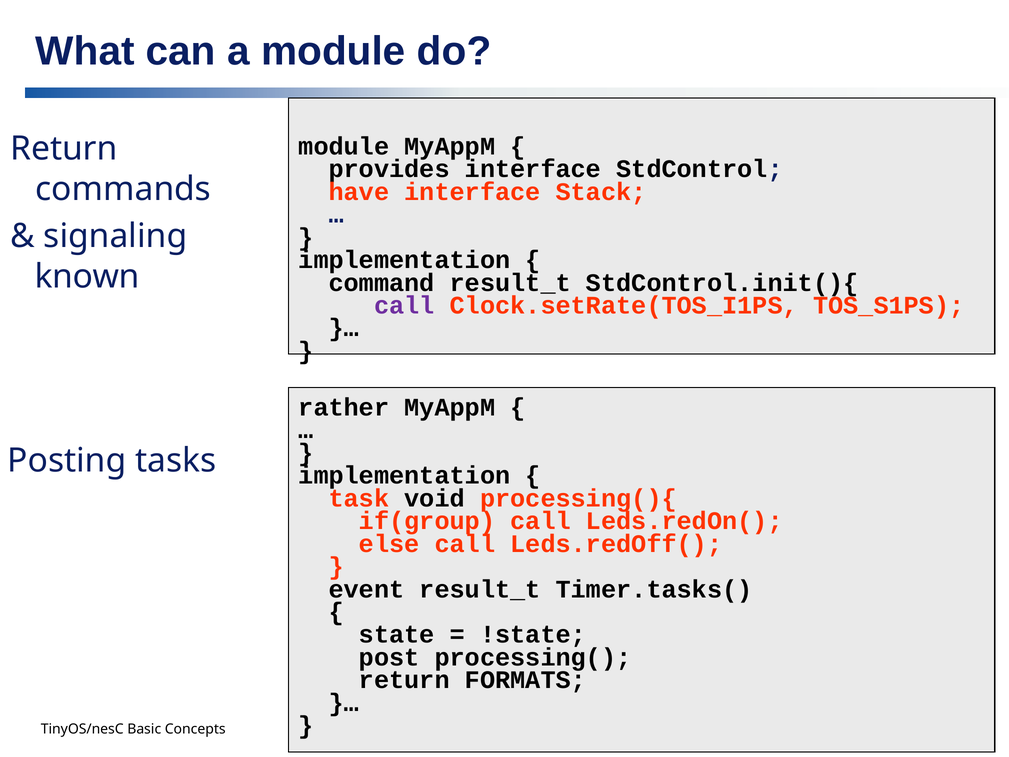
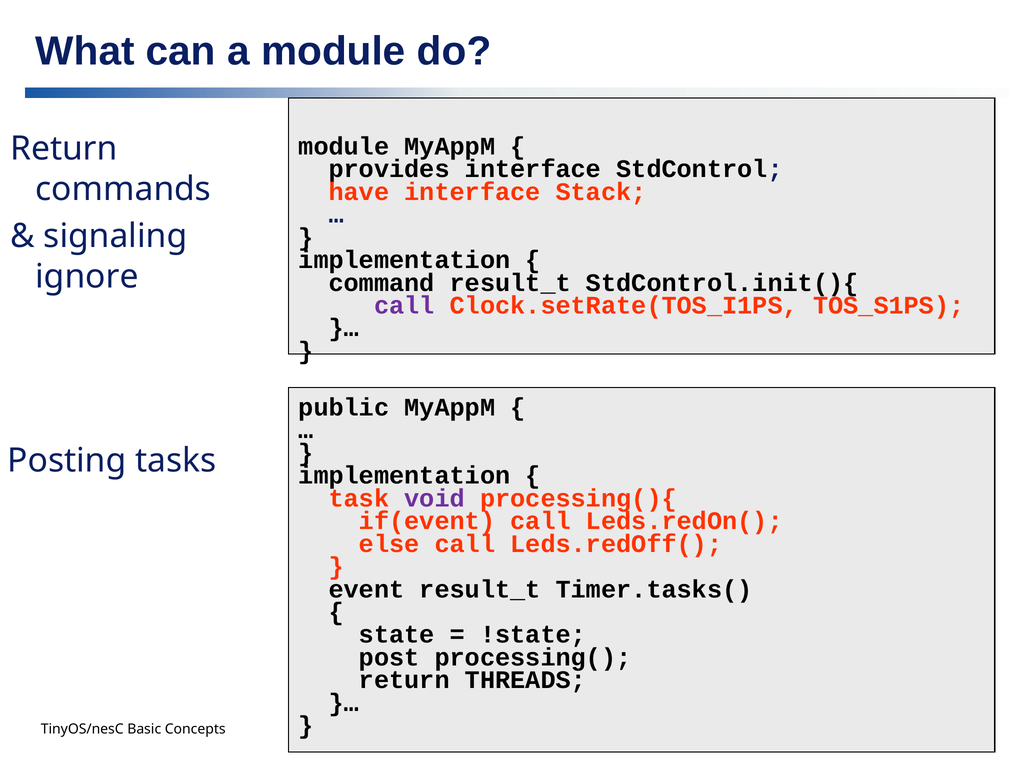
known: known -> ignore
rather: rather -> public
void colour: black -> purple
if(group: if(group -> if(event
FORMATS: FORMATS -> THREADS
